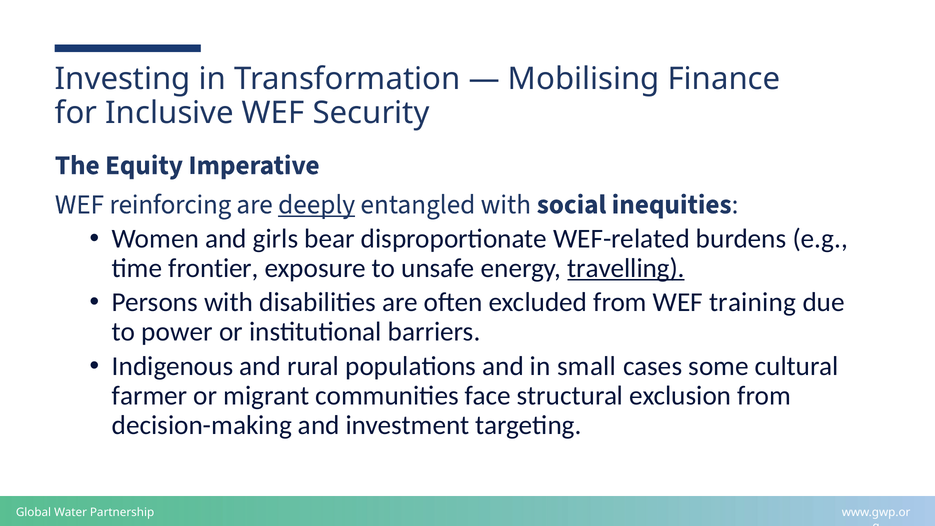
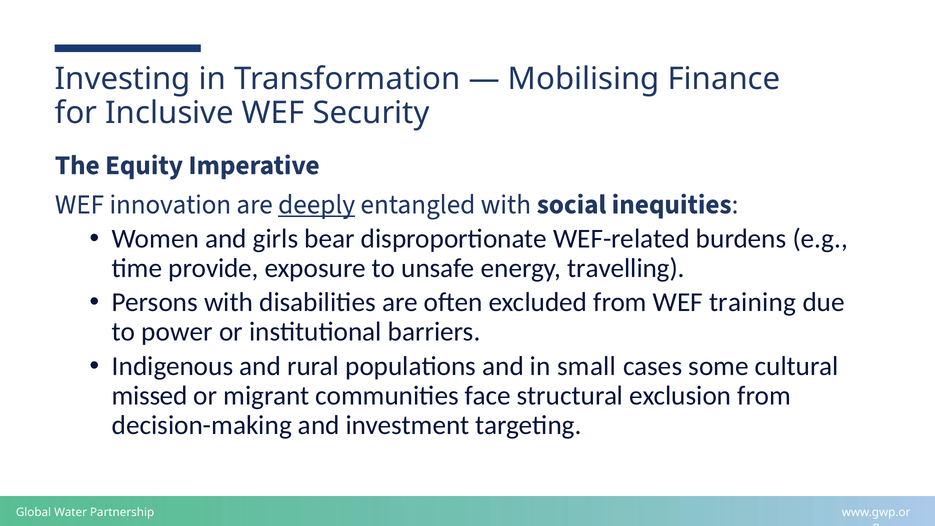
reinforcing: reinforcing -> innovation
frontier: frontier -> provide
travelling underline: present -> none
farmer: farmer -> missed
